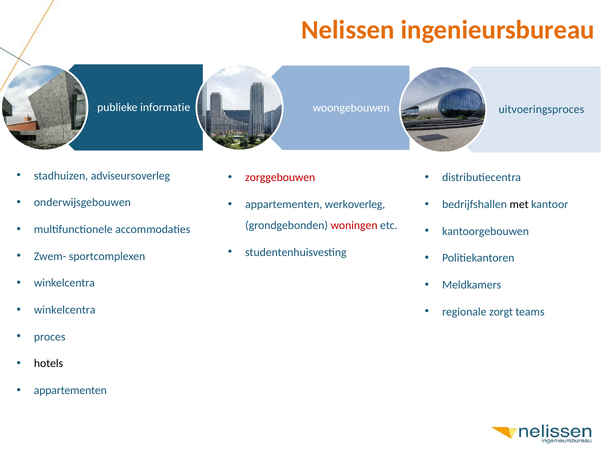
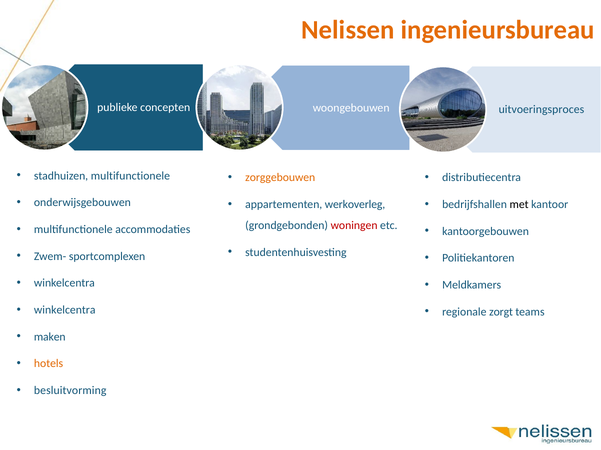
informatie: informatie -> concepten
stadhuizen adviseursoverleg: adviseursoverleg -> multifunctionele
zorggebouwen colour: red -> orange
proces: proces -> maken
hotels colour: black -> orange
appartementen at (70, 391): appartementen -> besluitvorming
